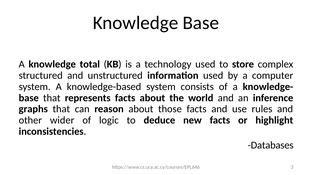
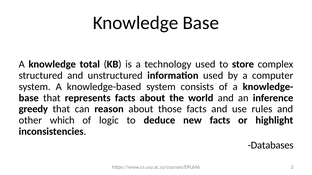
graphs: graphs -> greedy
wider: wider -> which
